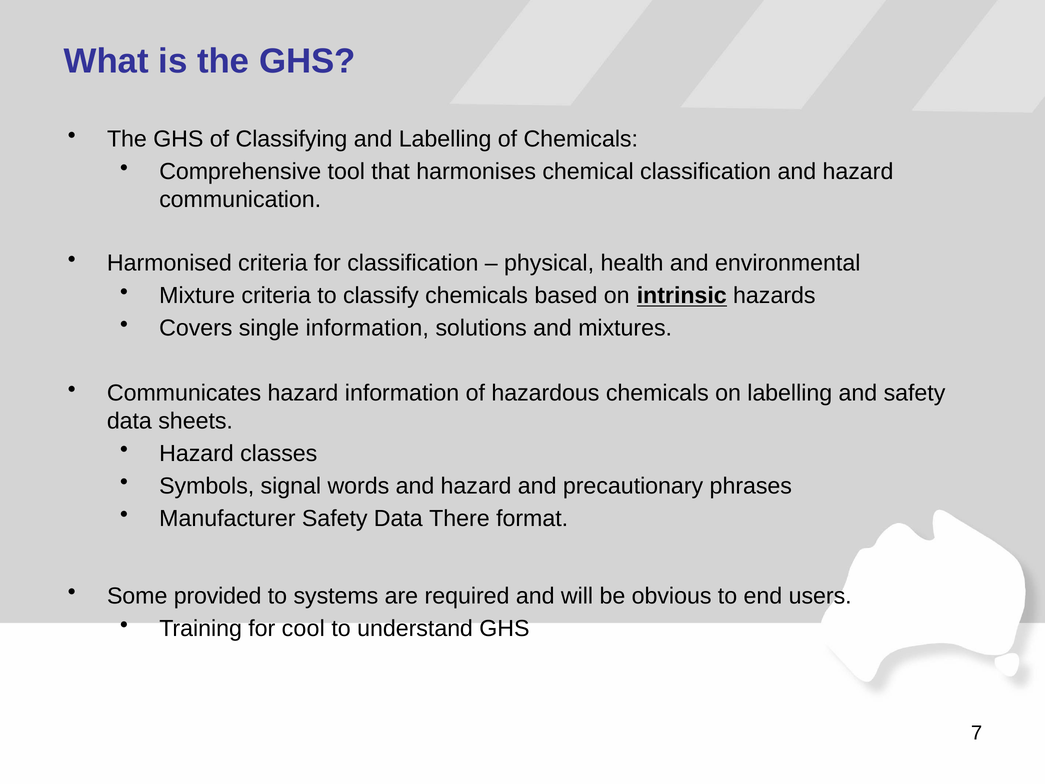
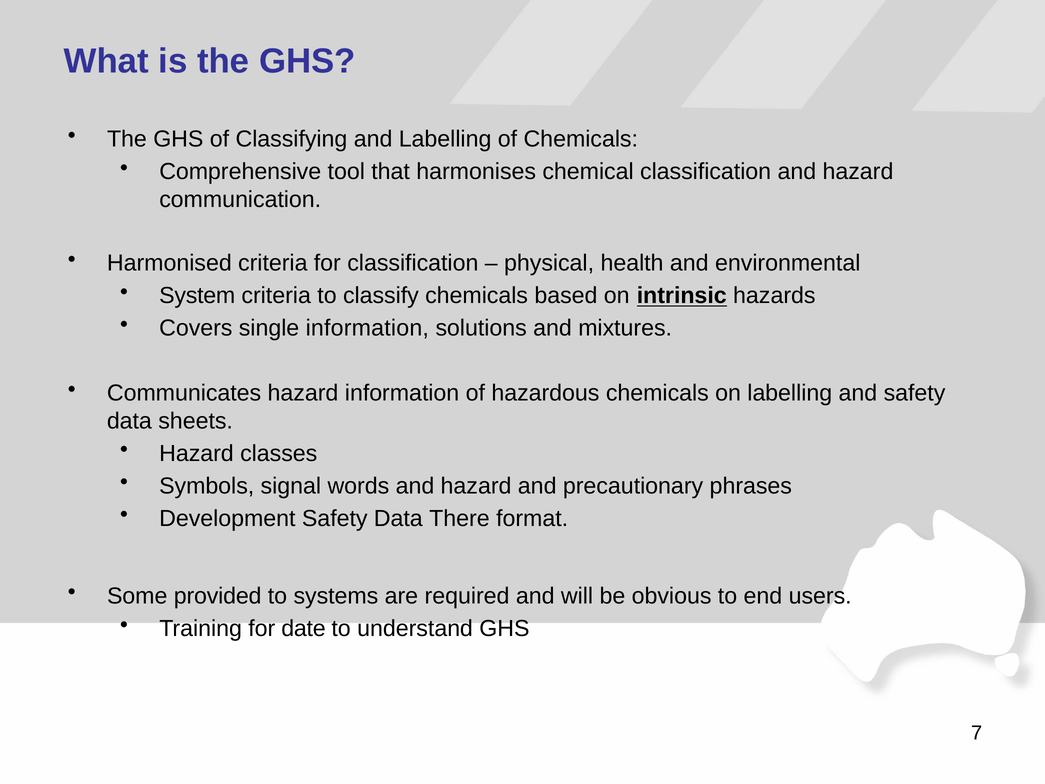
Mixture: Mixture -> System
Manufacturer: Manufacturer -> Development
cool: cool -> date
